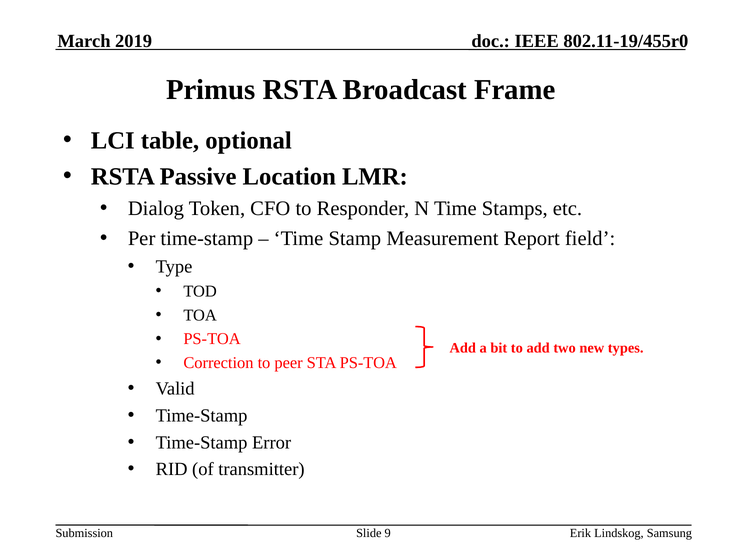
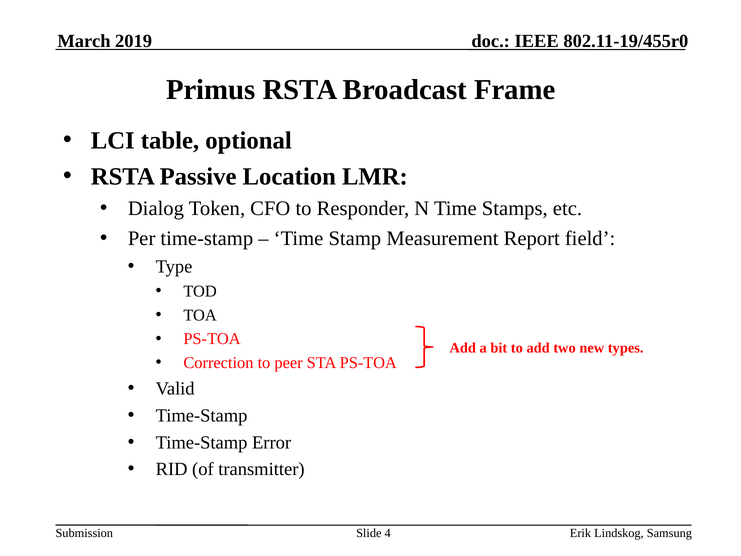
9: 9 -> 4
